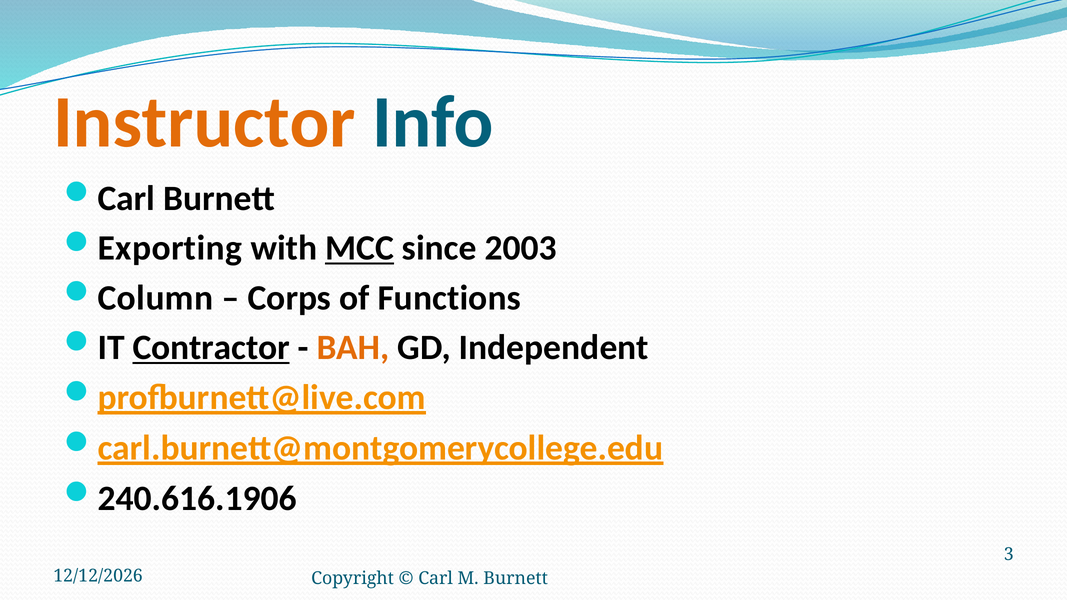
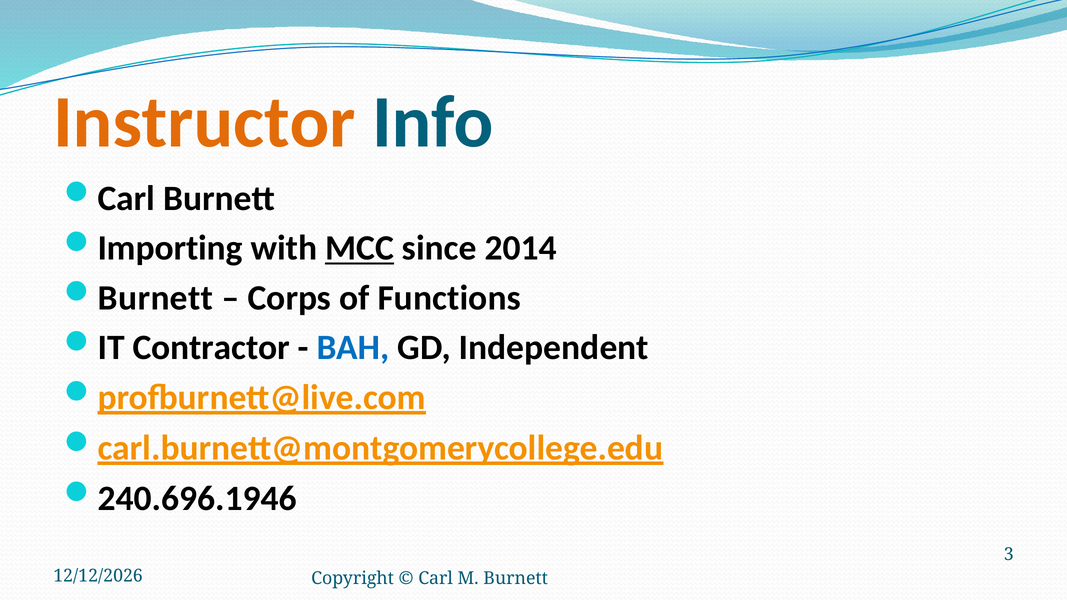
Exporting: Exporting -> Importing
2003: 2003 -> 2014
Column at (156, 298): Column -> Burnett
Contractor underline: present -> none
BAH colour: orange -> blue
240.616.1906: 240.616.1906 -> 240.696.1946
